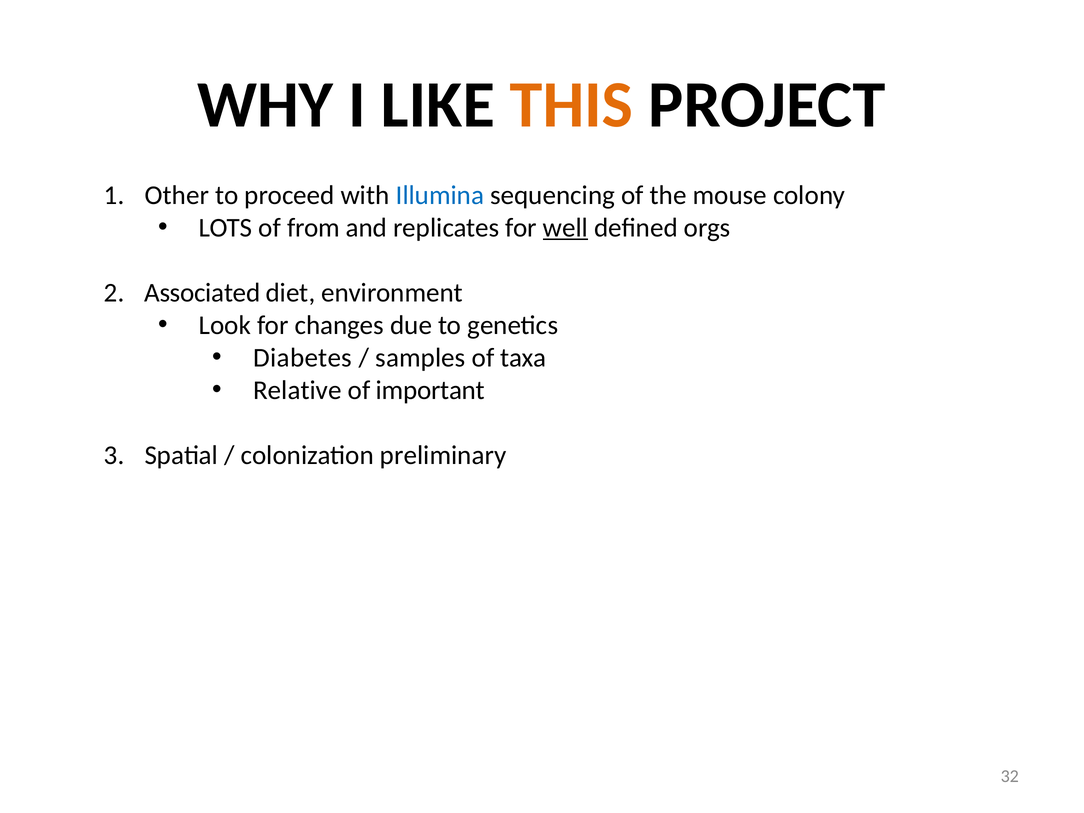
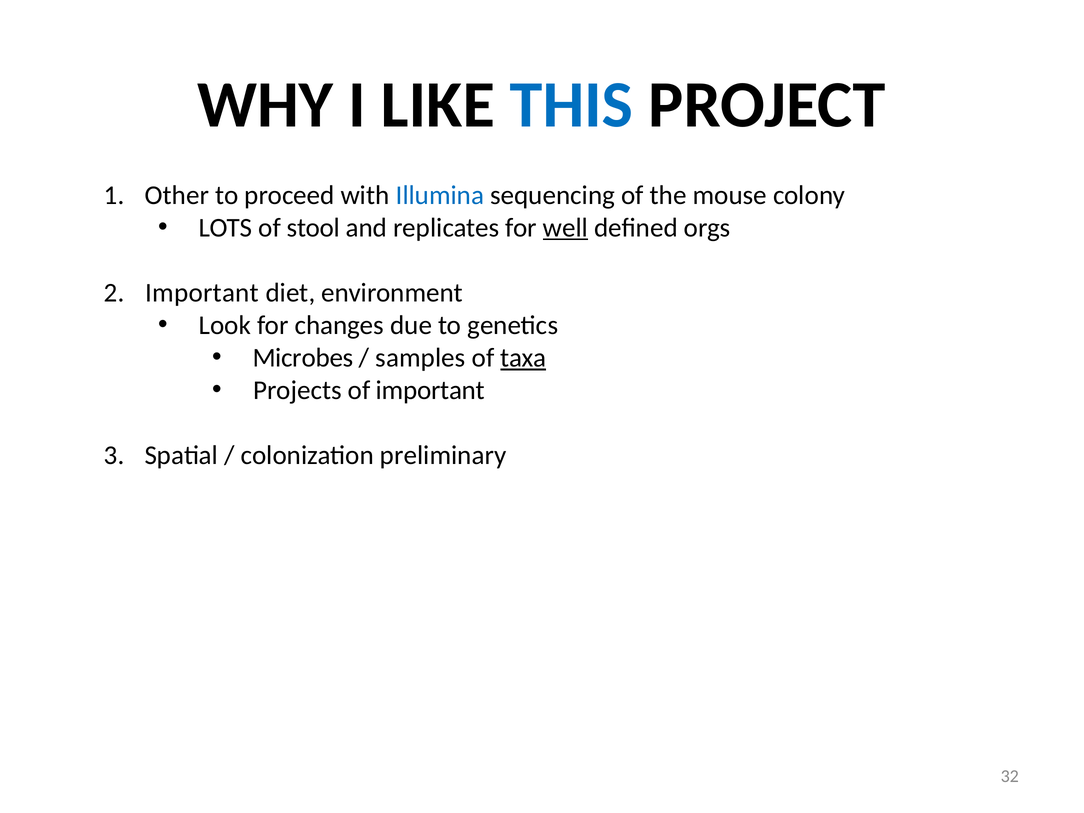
THIS colour: orange -> blue
from: from -> stool
Associated at (202, 293): Associated -> Important
Diabetes: Diabetes -> Microbes
taxa underline: none -> present
Relative: Relative -> Projects
